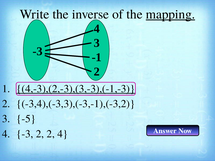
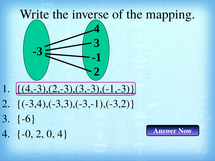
mapping underline: present -> none
-5: -5 -> -6
4 -3: -3 -> -0
2 2: 2 -> 0
